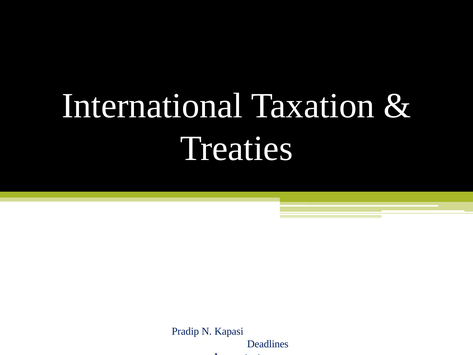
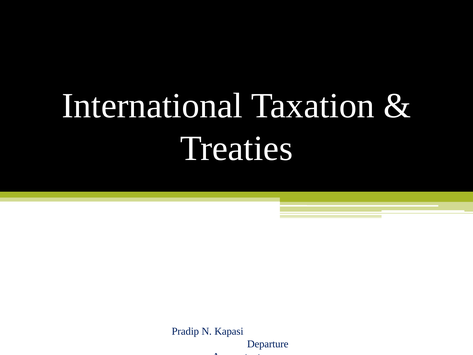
Deadlines: Deadlines -> Departure
